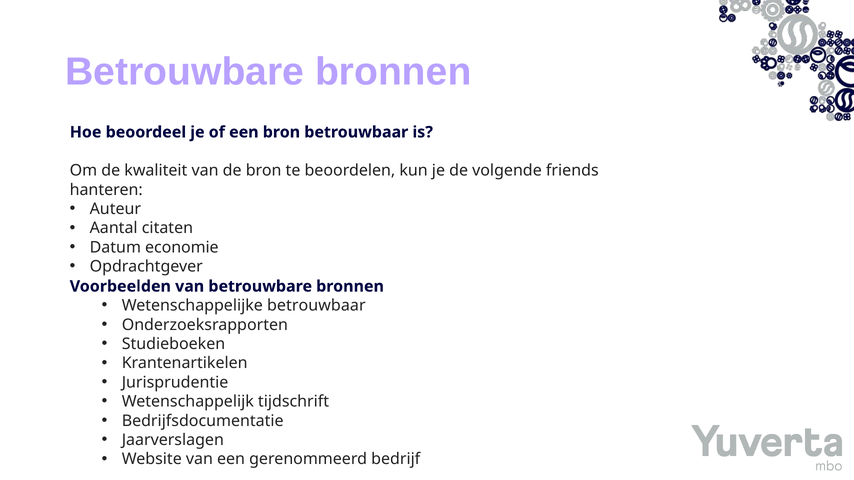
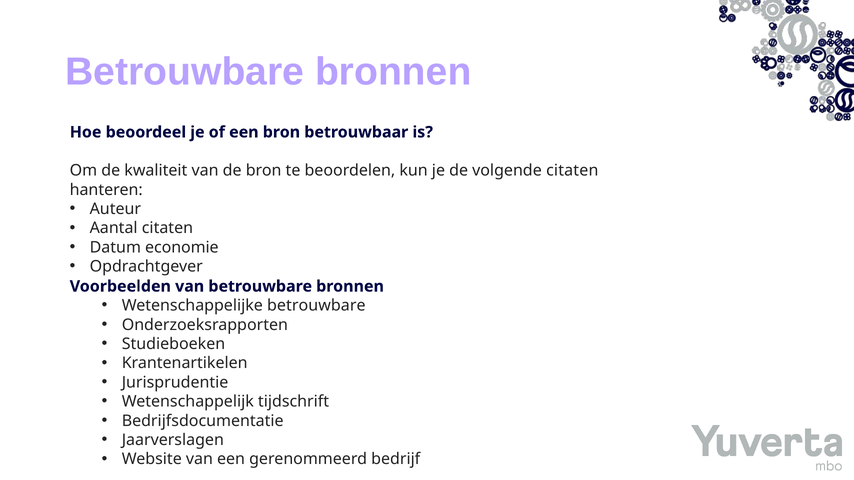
volgende friends: friends -> citaten
Wetenschappelijke betrouwbaar: betrouwbaar -> betrouwbare
